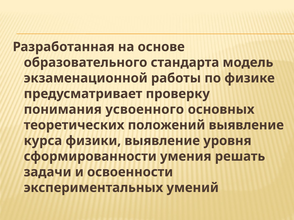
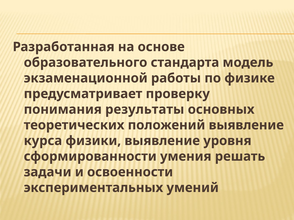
усвоенного: усвоенного -> результаты
